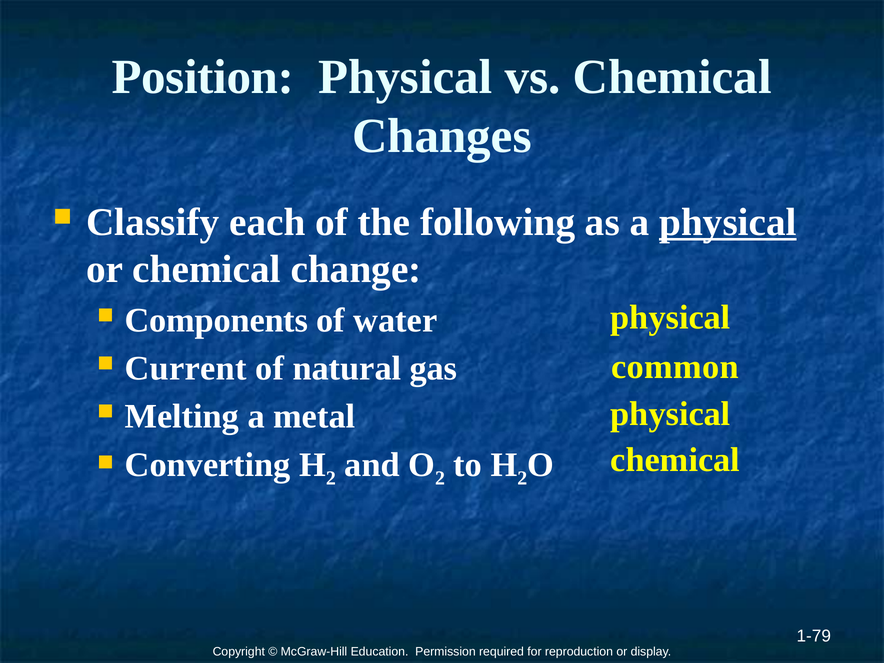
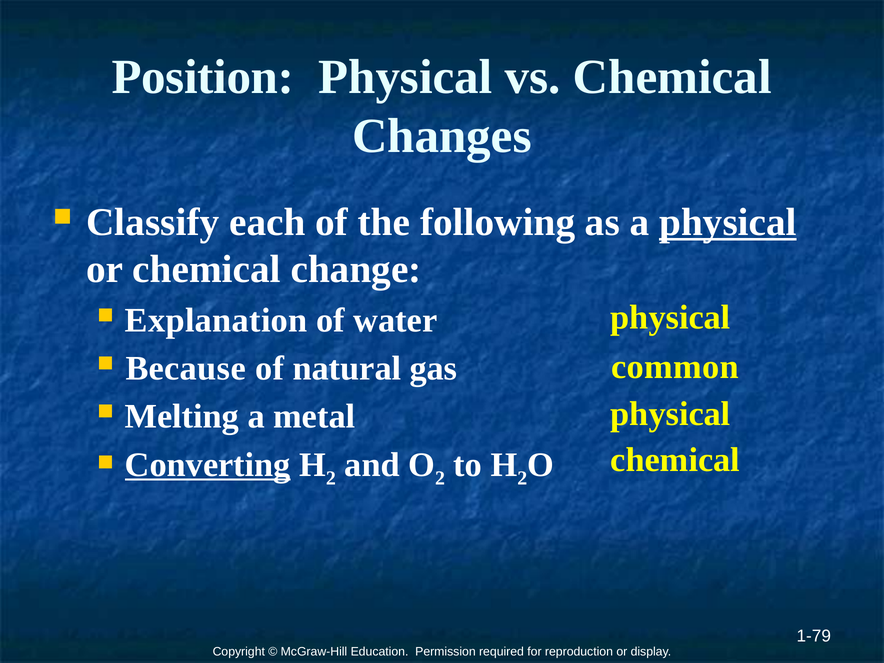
Components: Components -> Explanation
Current: Current -> Because
Converting underline: none -> present
